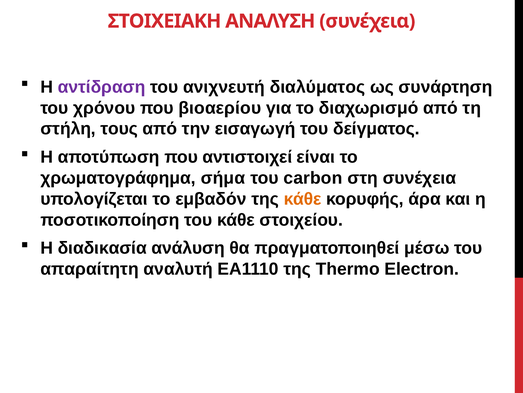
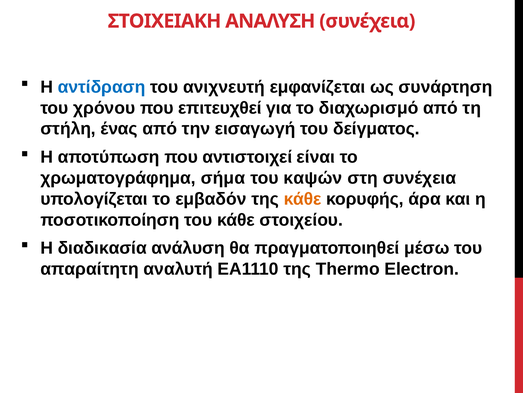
αντίδραση colour: purple -> blue
διαλύματος: διαλύματος -> εμφανίζεται
βιοαερίου: βιοαερίου -> επιτευχθεί
τους: τους -> ένας
carbon: carbon -> καψών
